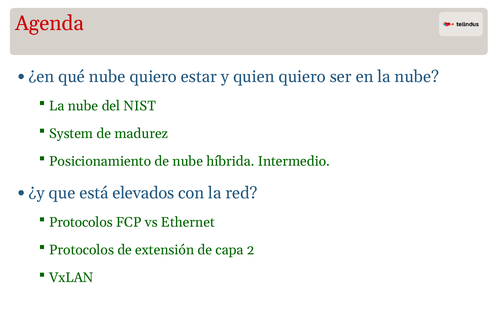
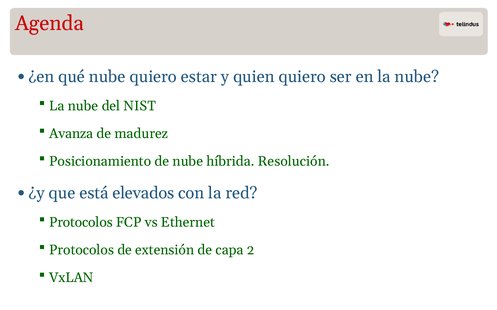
System: System -> Avanza
Intermedio: Intermedio -> Resolución
